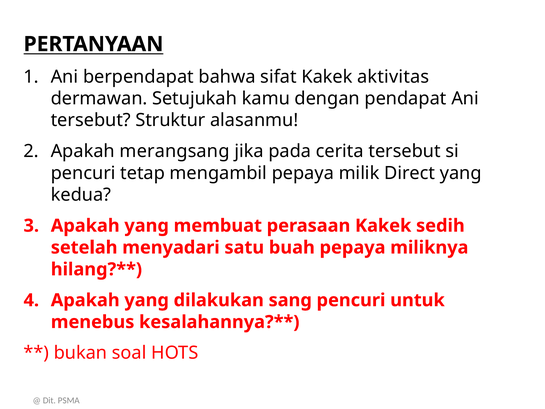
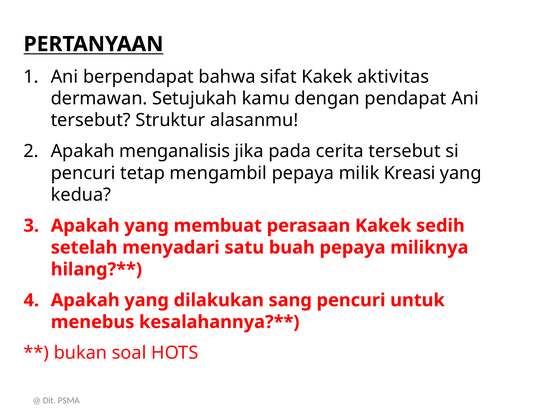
merangsang: merangsang -> menganalisis
Direct: Direct -> Kreasi
